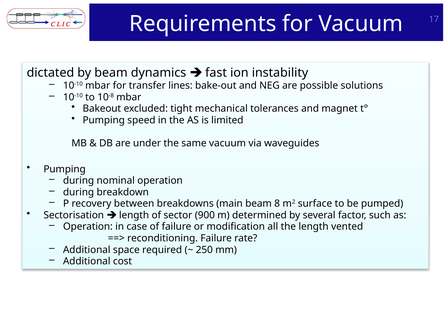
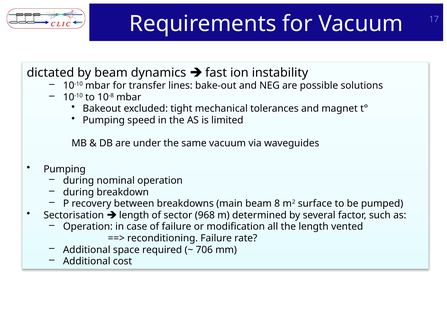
900: 900 -> 968
250: 250 -> 706
